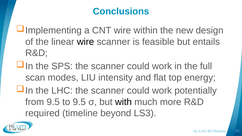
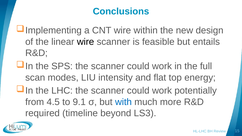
from 9.5: 9.5 -> 4.5
to 9.5: 9.5 -> 9.1
with colour: black -> blue
